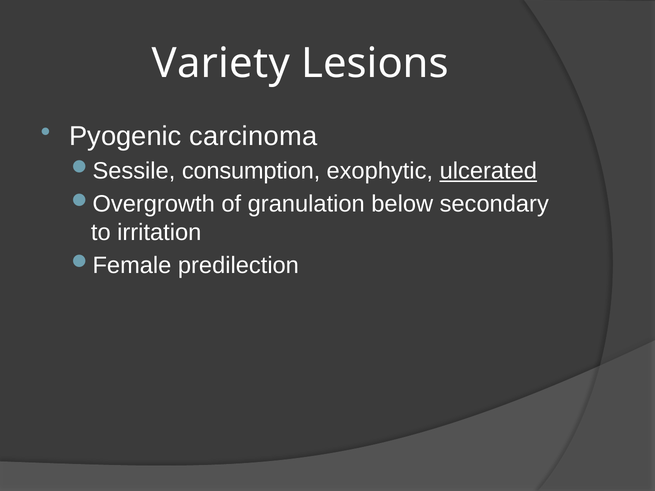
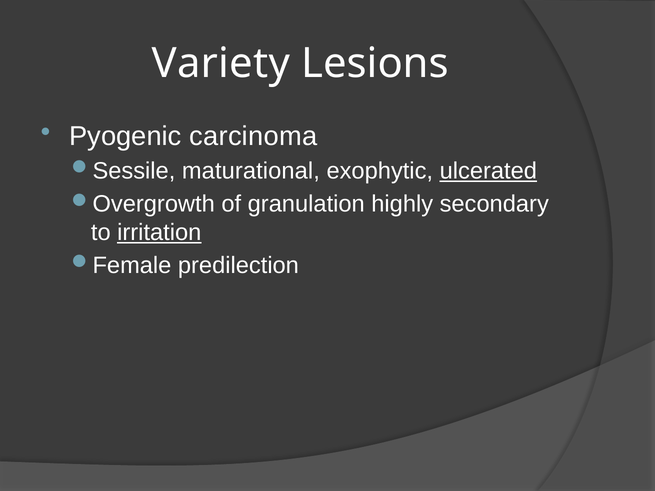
consumption: consumption -> maturational
below: below -> highly
irritation underline: none -> present
